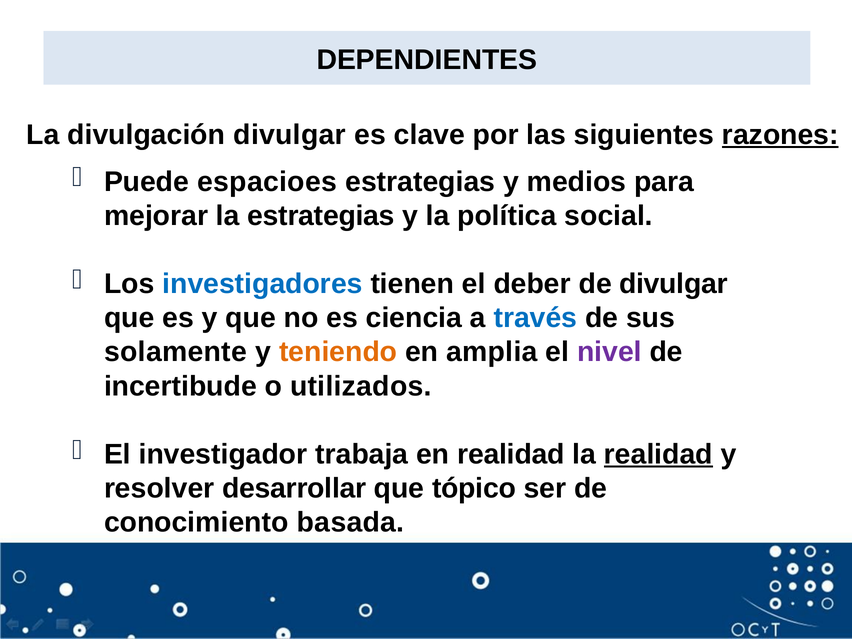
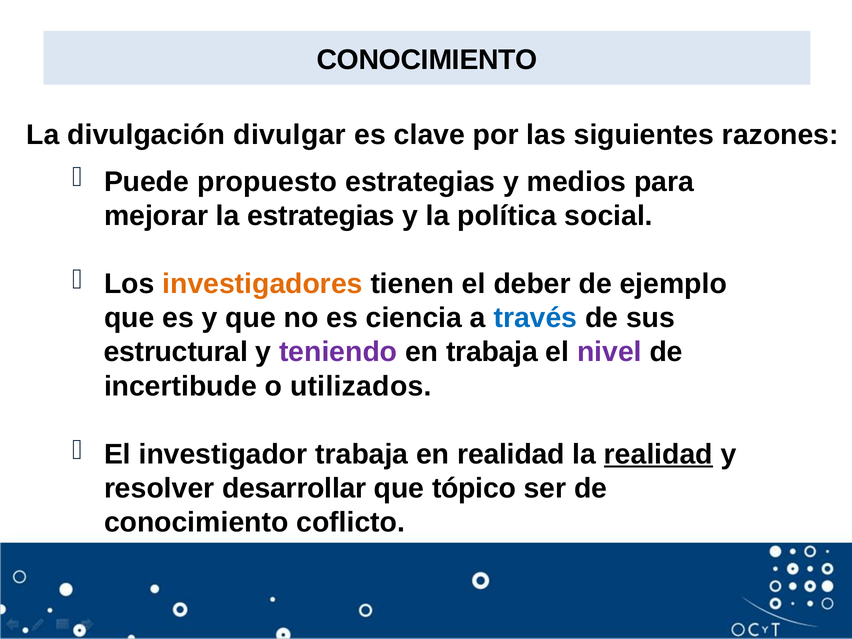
DEPENDIENTES at (427, 60): DEPENDIENTES -> CONOCIMIENTO
razones underline: present -> none
espacioes: espacioes -> propuesto
investigadores colour: blue -> orange
de divulgar: divulgar -> ejemplo
solamente: solamente -> estructural
teniendo colour: orange -> purple
en amplia: amplia -> trabaja
basada: basada -> coflicto
